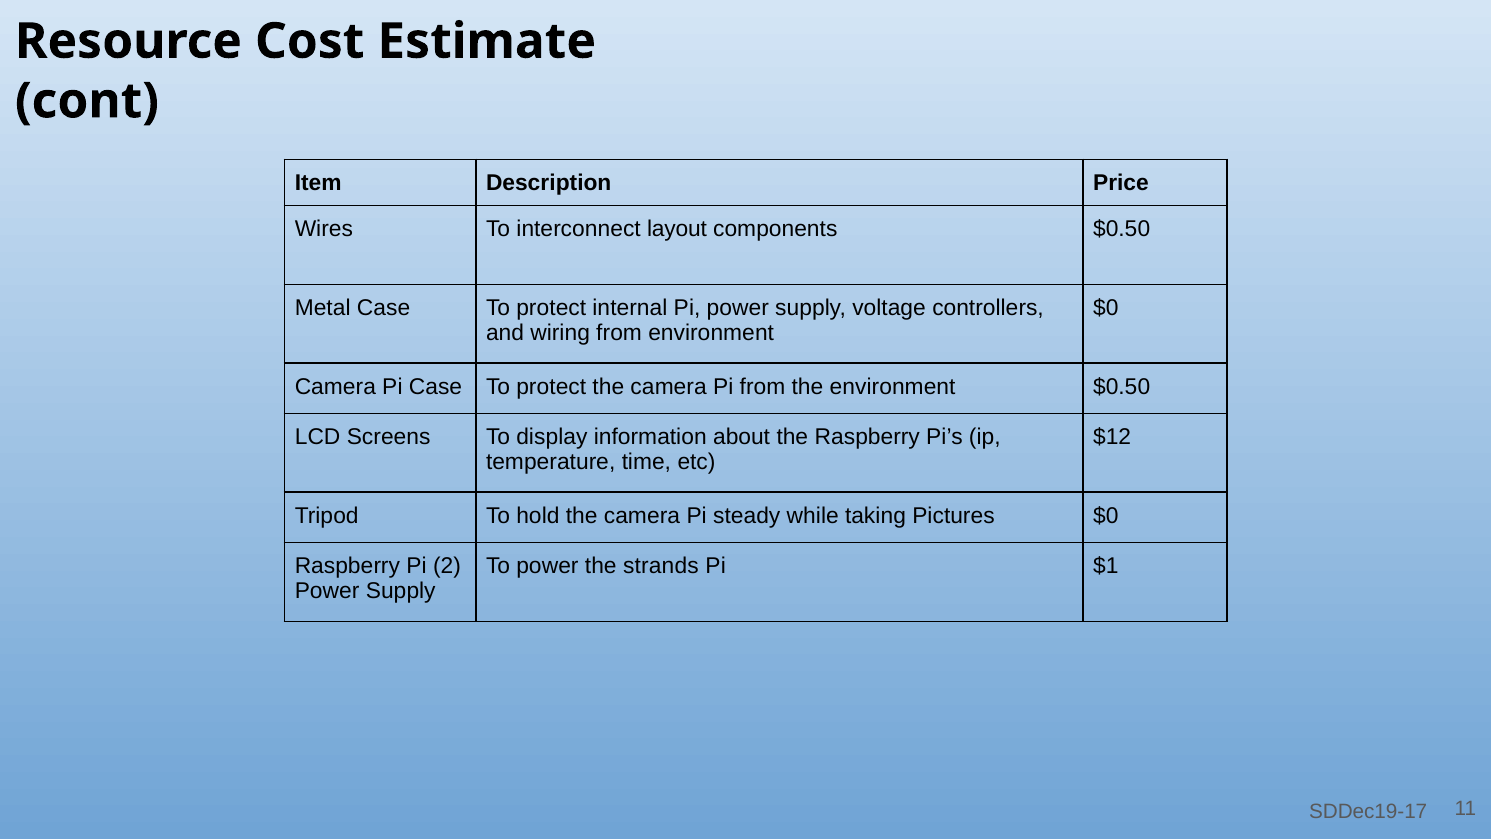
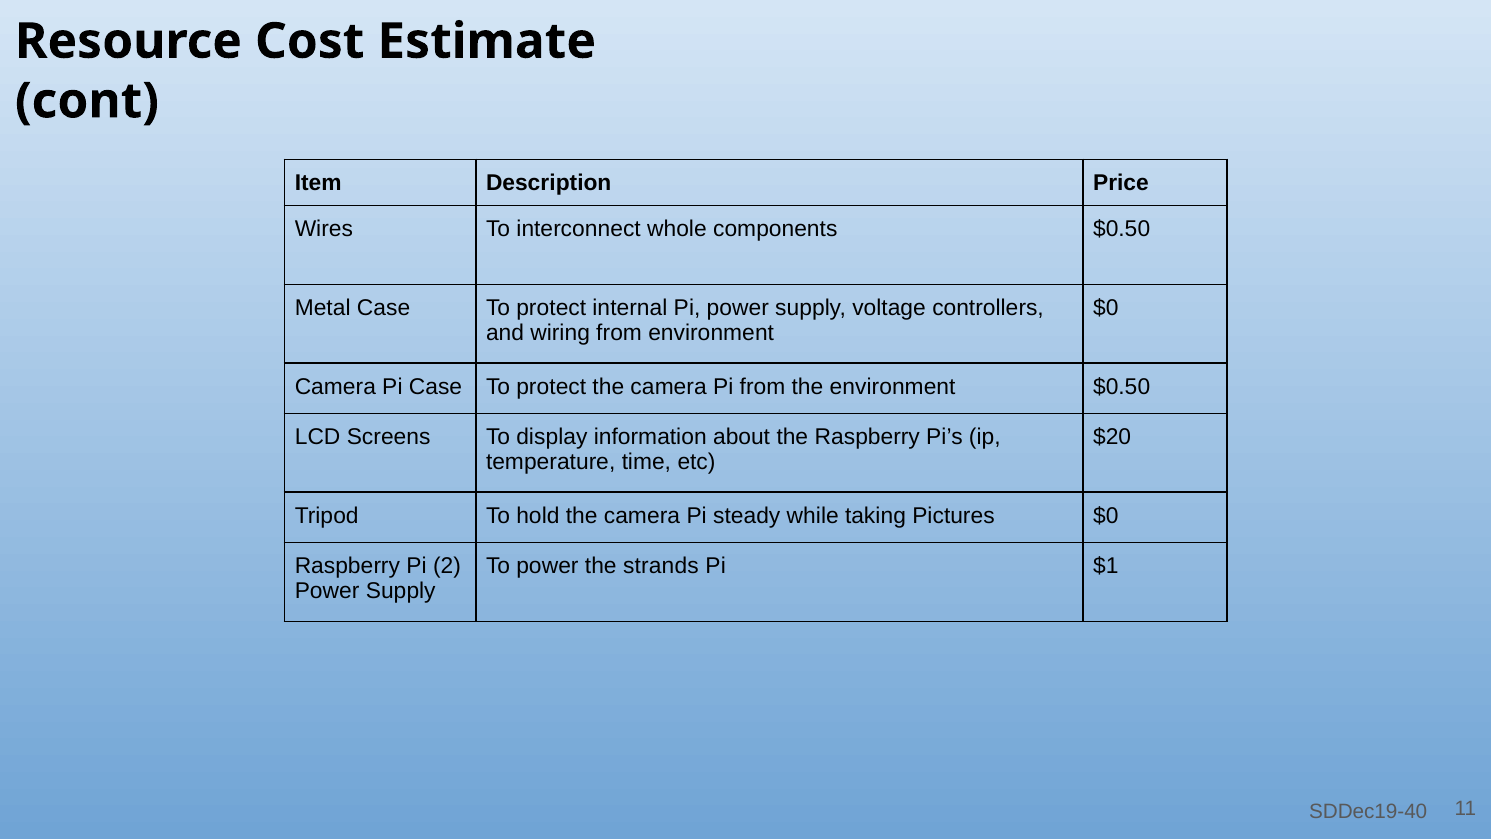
layout: layout -> whole
$12: $12 -> $20
SDDec19-17: SDDec19-17 -> SDDec19-40
